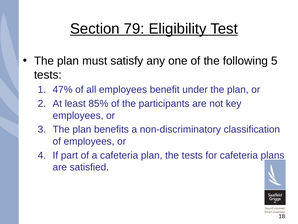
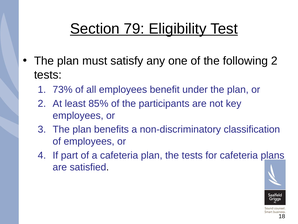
following 5: 5 -> 2
47%: 47% -> 73%
